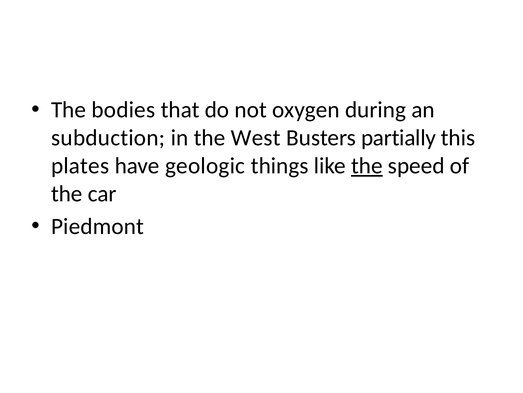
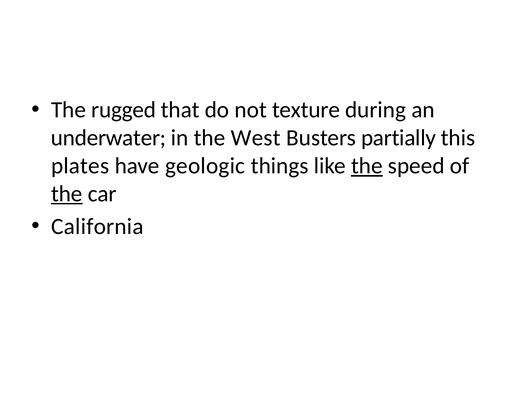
bodies: bodies -> rugged
oxygen: oxygen -> texture
subduction: subduction -> underwater
the at (67, 193) underline: none -> present
Piedmont: Piedmont -> California
